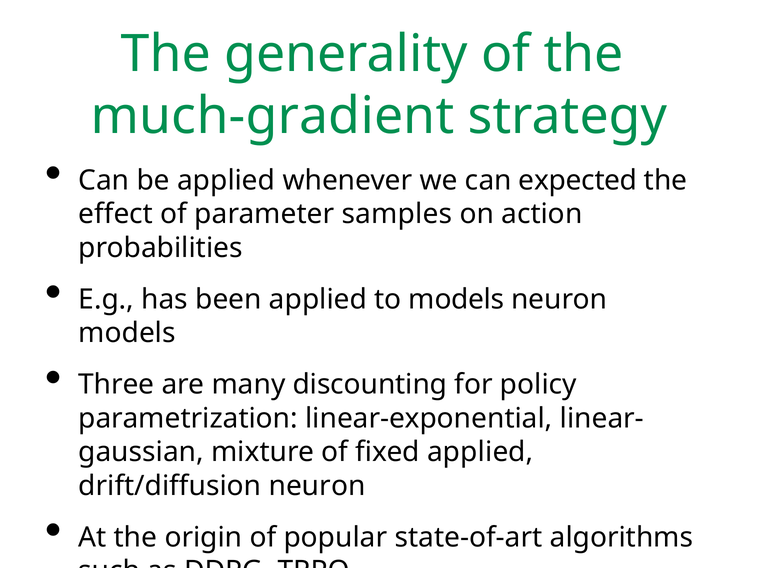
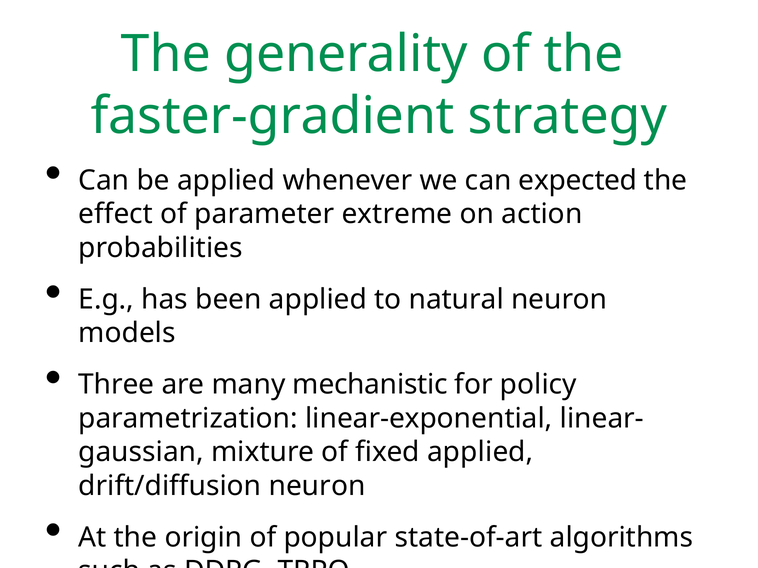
much-gradient: much-gradient -> faster-gradient
samples: samples -> extreme
to models: models -> natural
discounting: discounting -> mechanistic
